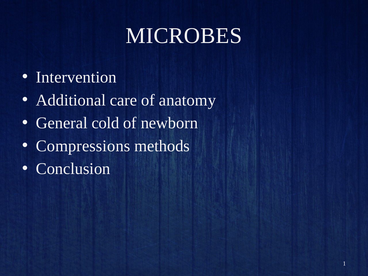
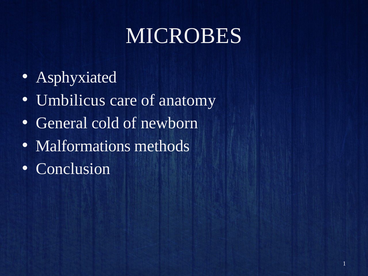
Intervention: Intervention -> Asphyxiated
Additional: Additional -> Umbilicus
Compressions: Compressions -> Malformations
